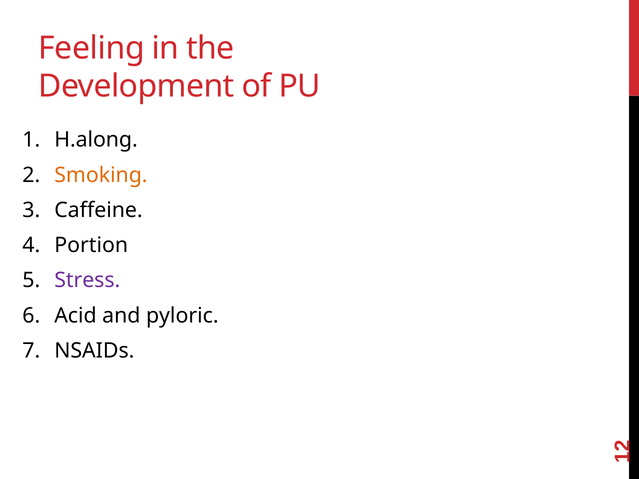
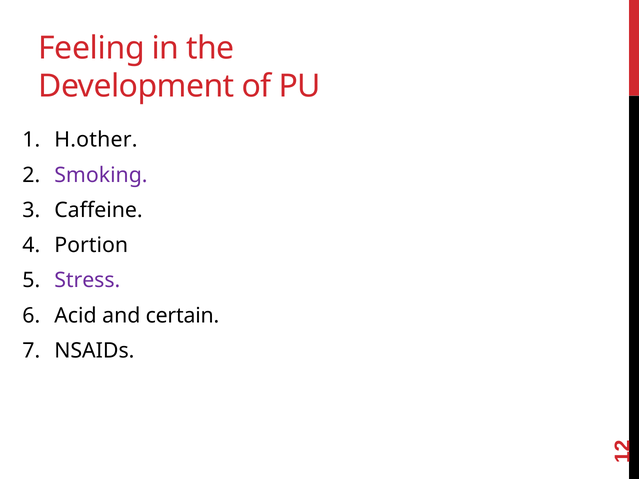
H.along: H.along -> H.other
Smoking colour: orange -> purple
pyloric: pyloric -> certain
